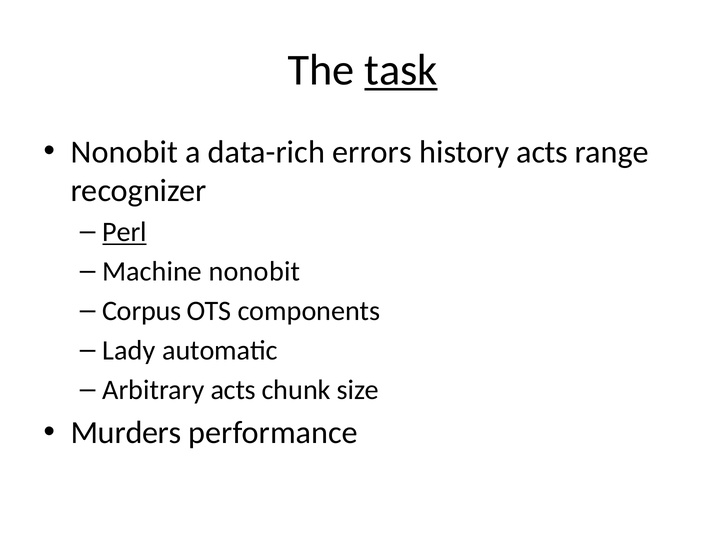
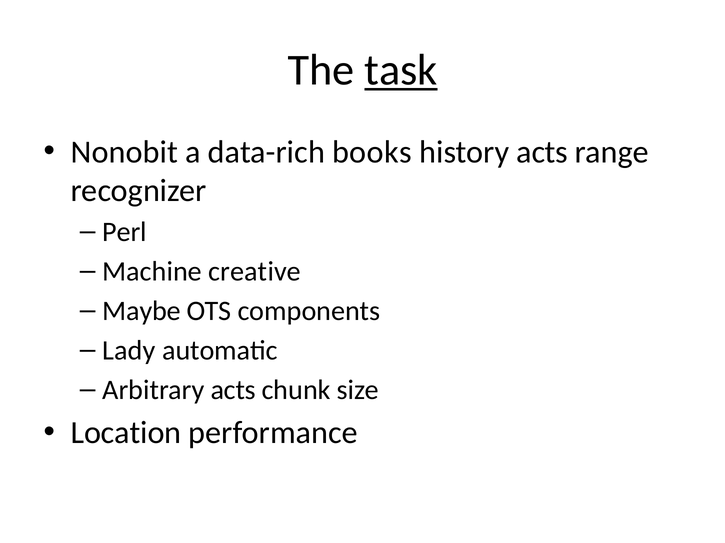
errors: errors -> books
Perl underline: present -> none
Machine nonobit: nonobit -> creative
Corpus: Corpus -> Maybe
Murders: Murders -> Location
